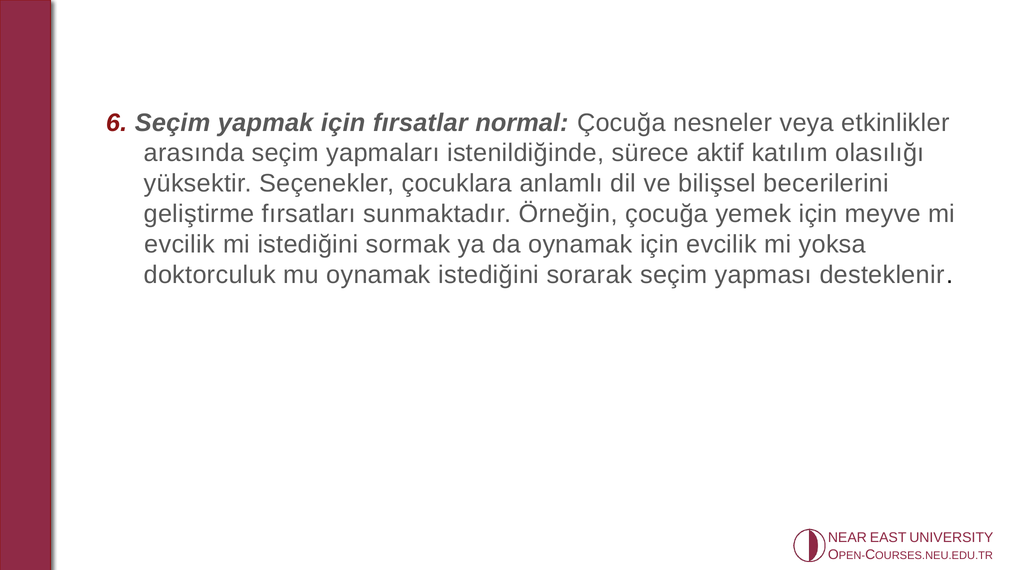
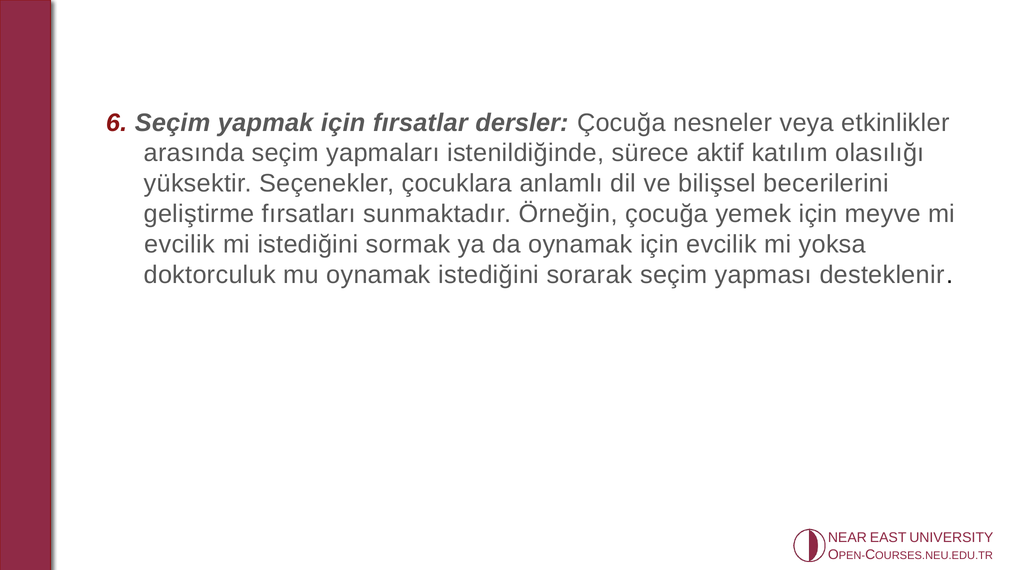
normal: normal -> dersler
